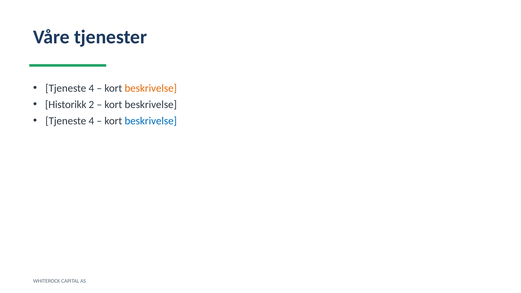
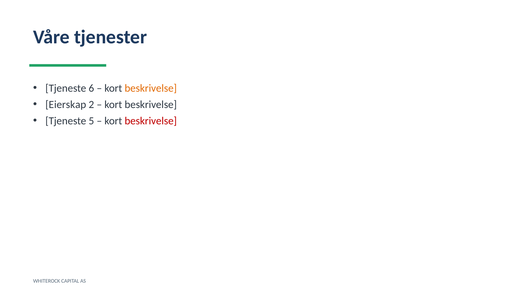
4 at (91, 88): 4 -> 6
Historikk: Historikk -> Eierskap
4 at (91, 121): 4 -> 5
beskrivelse at (151, 121) colour: blue -> red
